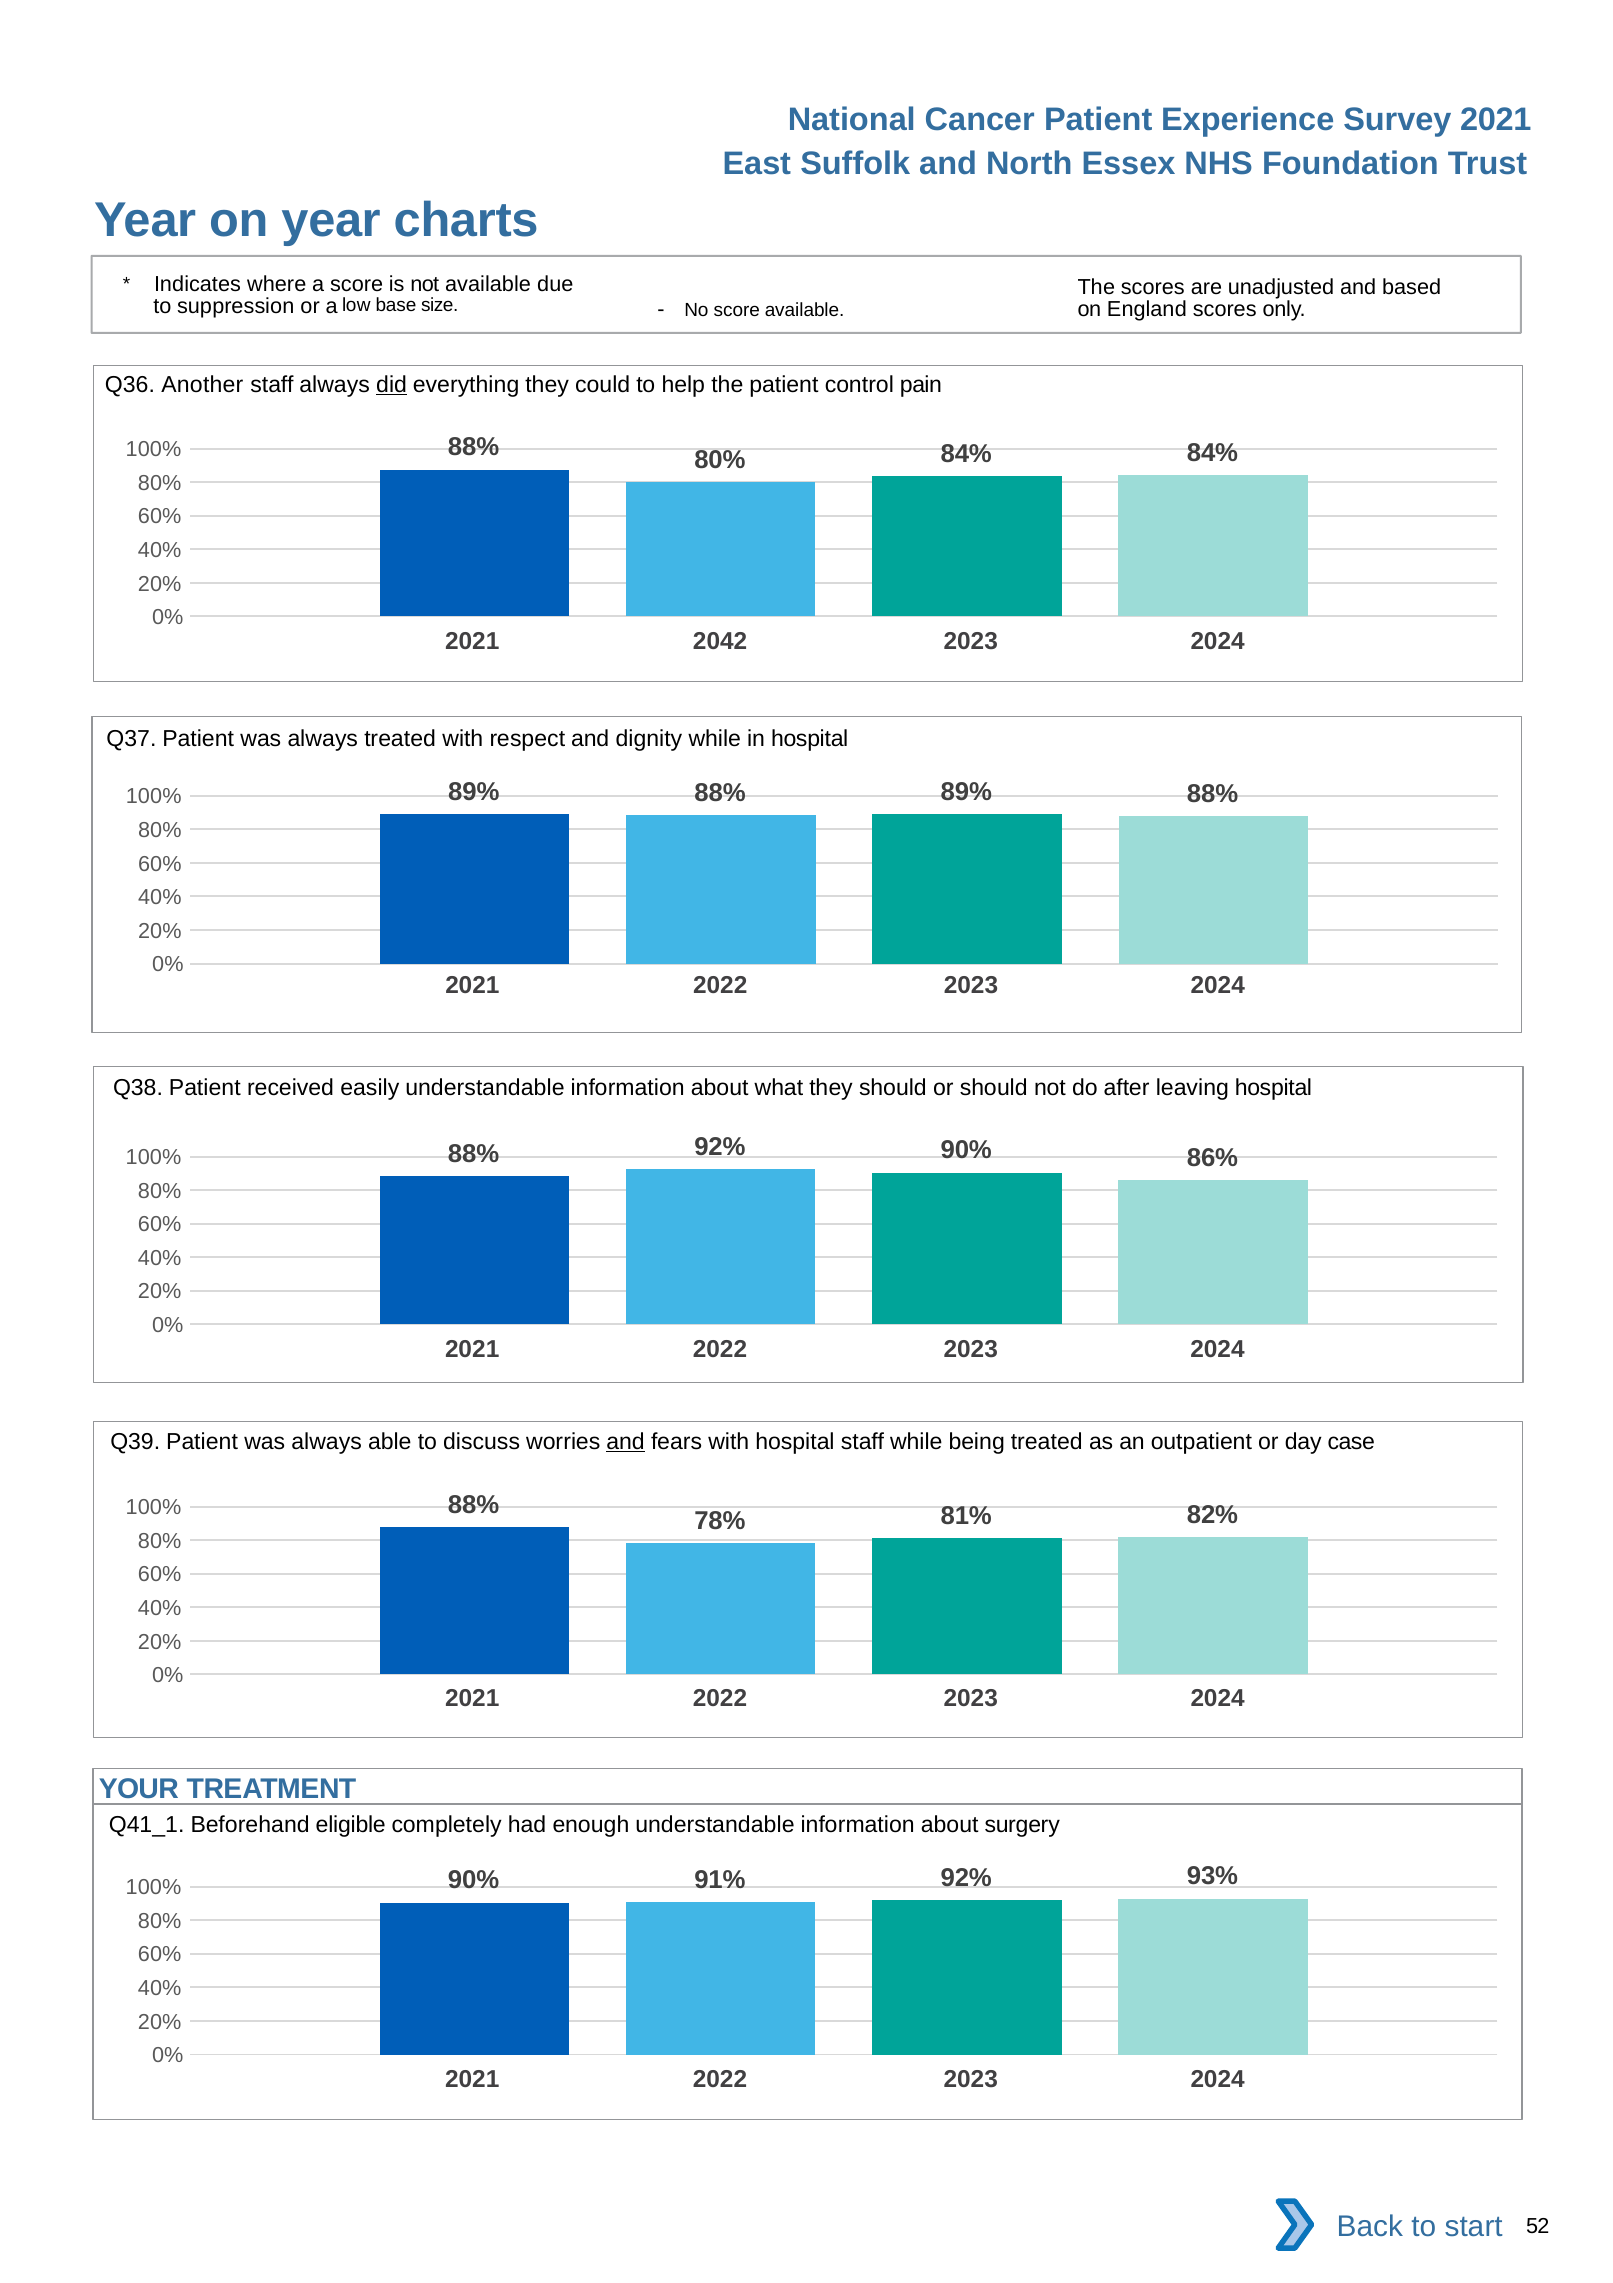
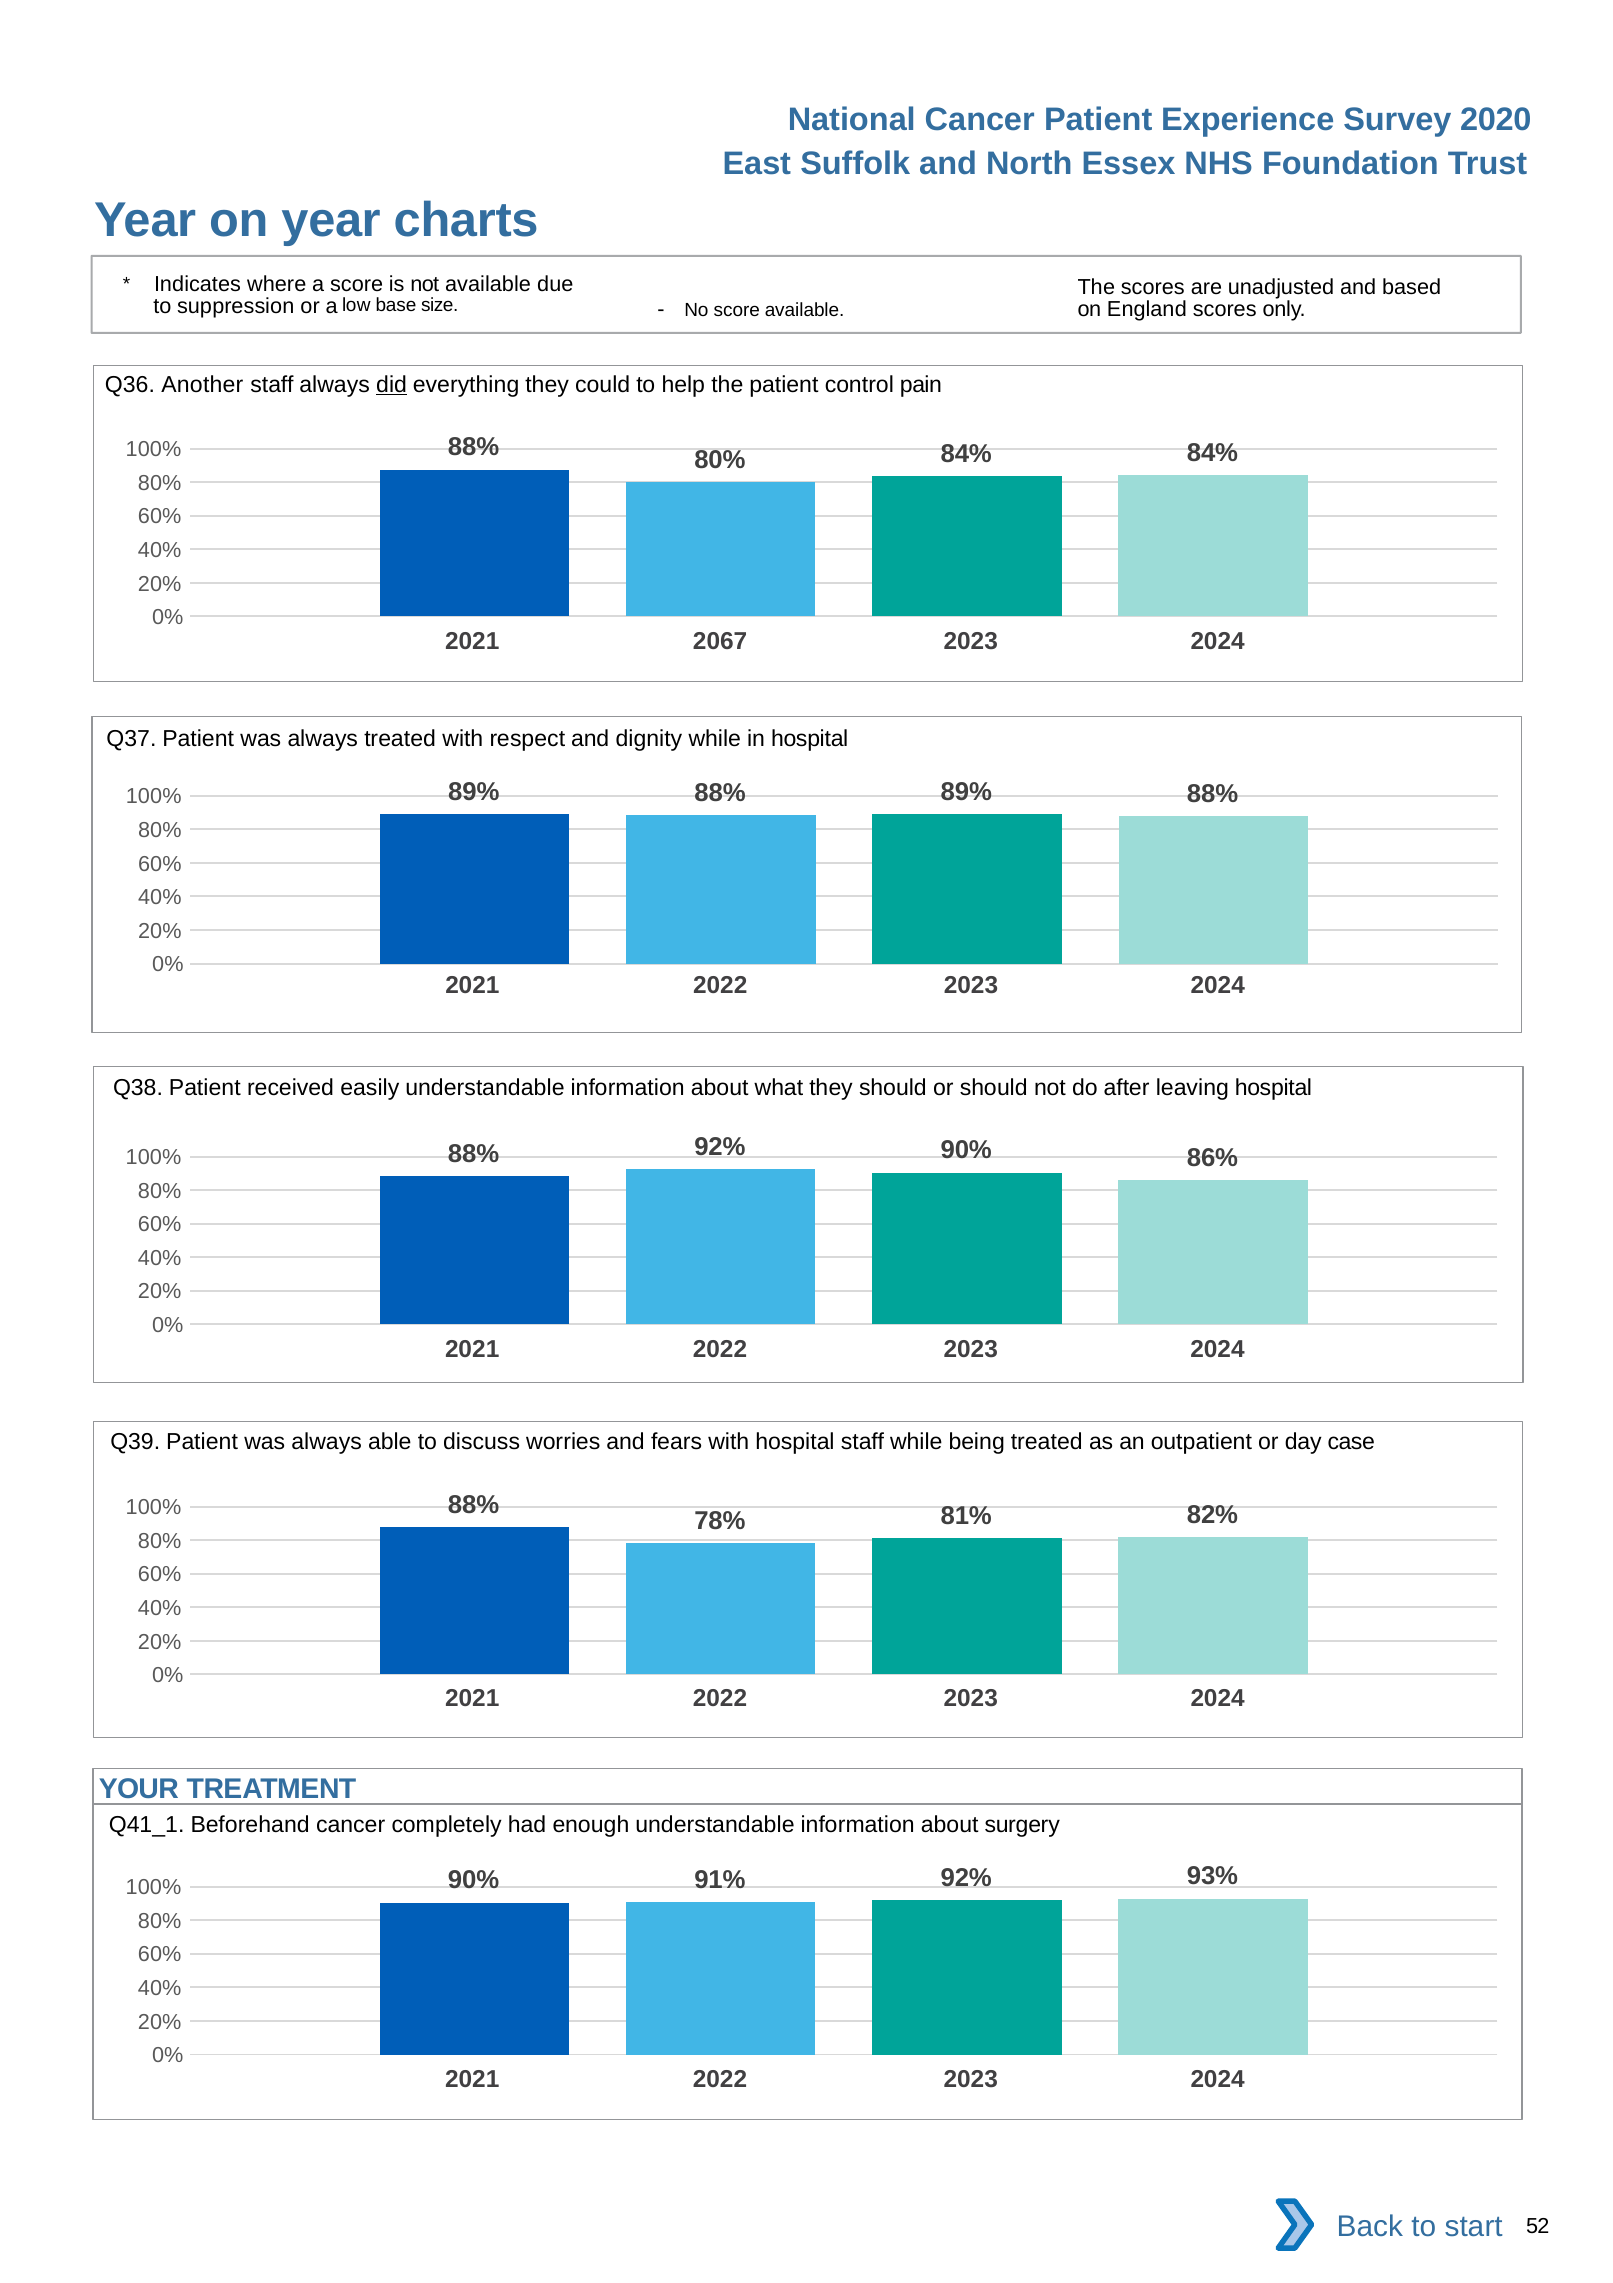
Survey 2021: 2021 -> 2020
2042: 2042 -> 2067
and at (626, 1441) underline: present -> none
Beforehand eligible: eligible -> cancer
